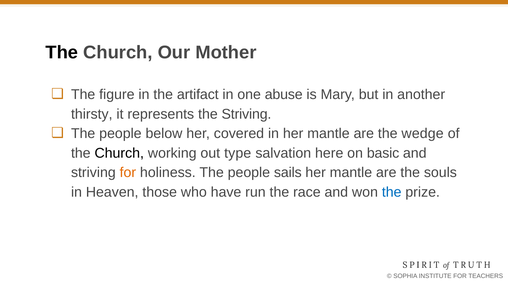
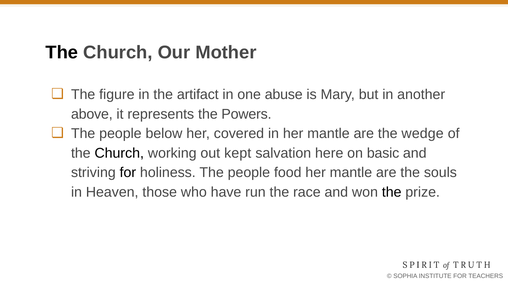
thirsty: thirsty -> above
the Striving: Striving -> Powers
type: type -> kept
for at (128, 172) colour: orange -> black
sails: sails -> food
the at (392, 192) colour: blue -> black
